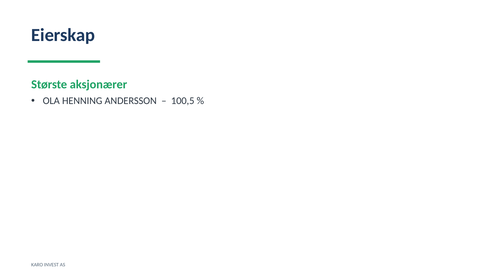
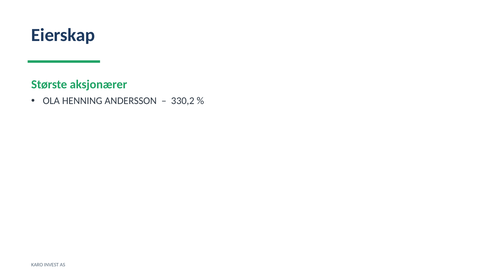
100,5: 100,5 -> 330,2
